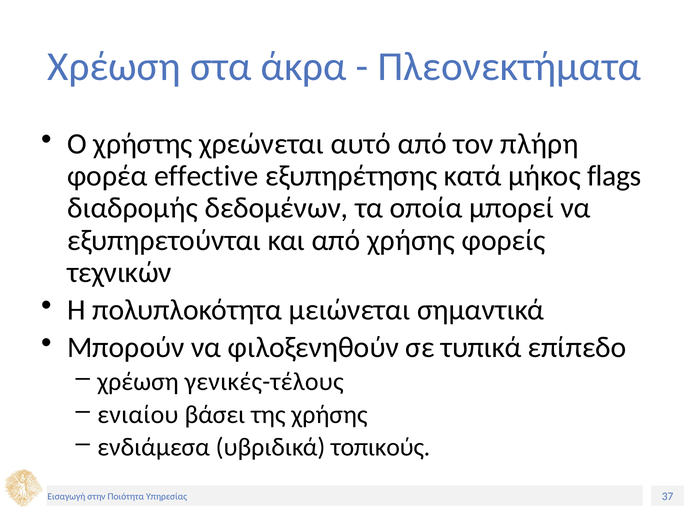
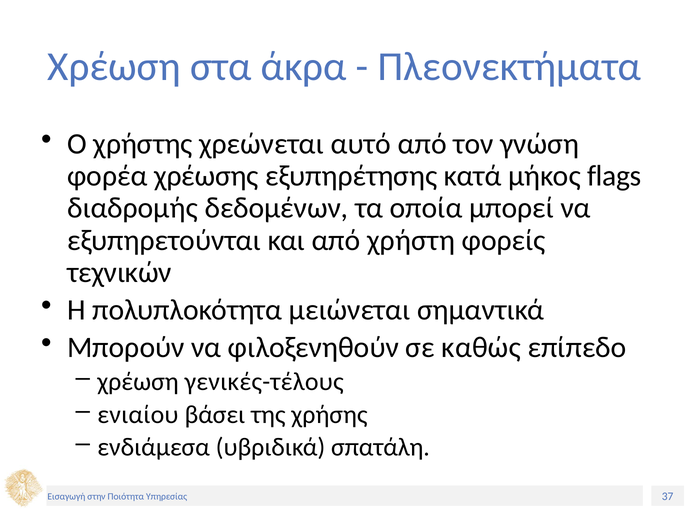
πλήρη: πλήρη -> γνώση
effective: effective -> χρέωσης
από χρήσης: χρήσης -> χρήστη
τυπικά: τυπικά -> καθώς
τοπικούς: τοπικούς -> σπατάλη
